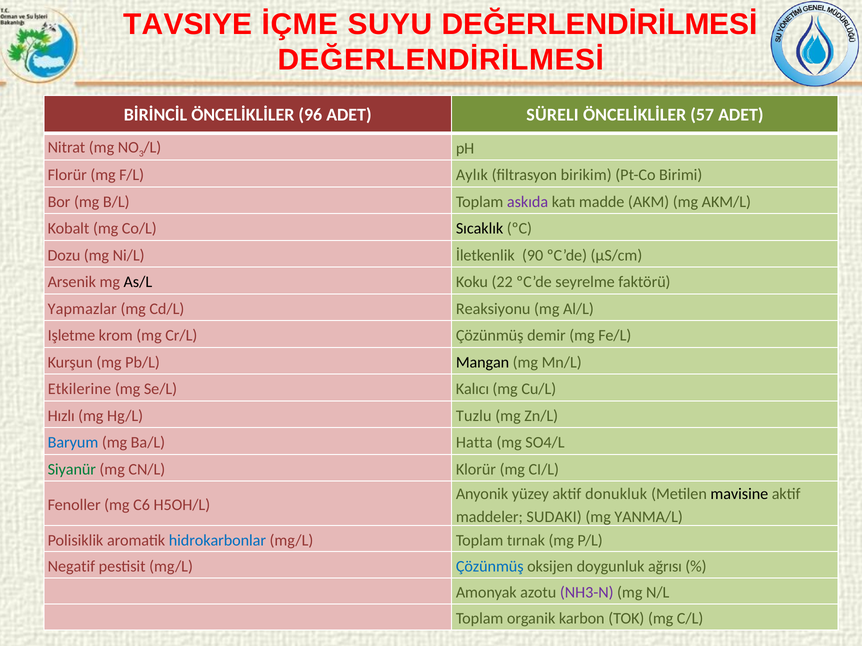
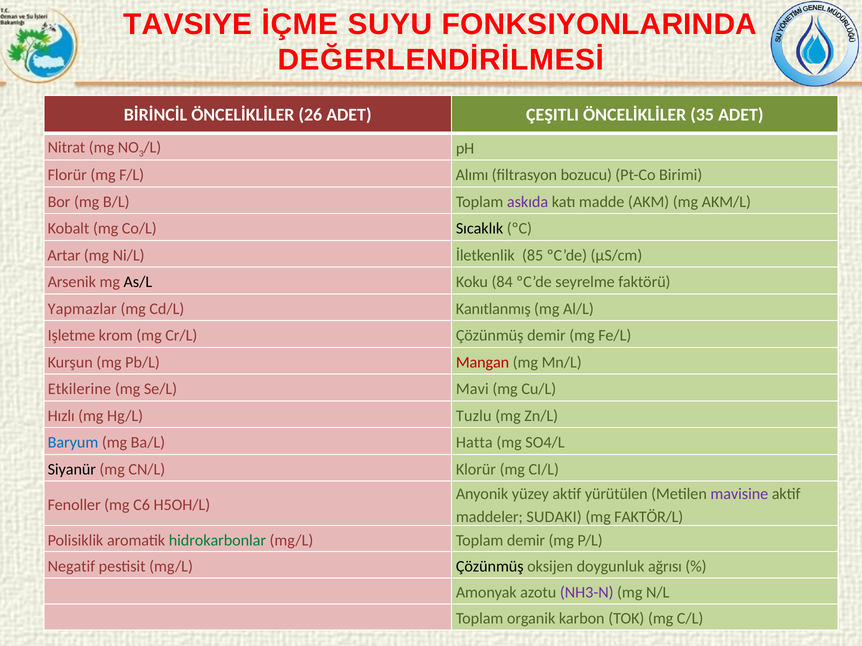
SUYU DEĞERLENDİRİLMESİ: DEĞERLENDİRİLMESİ -> FONKSIYONLARINDA
96: 96 -> 26
SÜRELI: SÜRELI -> ÇEŞITLI
57: 57 -> 35
Aylık: Aylık -> Alımı
birikim: birikim -> bozucu
Dozu: Dozu -> Artar
90: 90 -> 85
22: 22 -> 84
Reaksiyonu: Reaksiyonu -> Kanıtlanmış
Mangan colour: black -> red
Kalıcı: Kalıcı -> Mavi
Siyanür colour: green -> black
donukluk: donukluk -> yürütülen
mavisine colour: black -> purple
YANMA/L: YANMA/L -> FAKTÖR/L
hidrokarbonlar colour: blue -> green
Toplam tırnak: tırnak -> demir
Çözünmüş at (490, 567) colour: blue -> black
